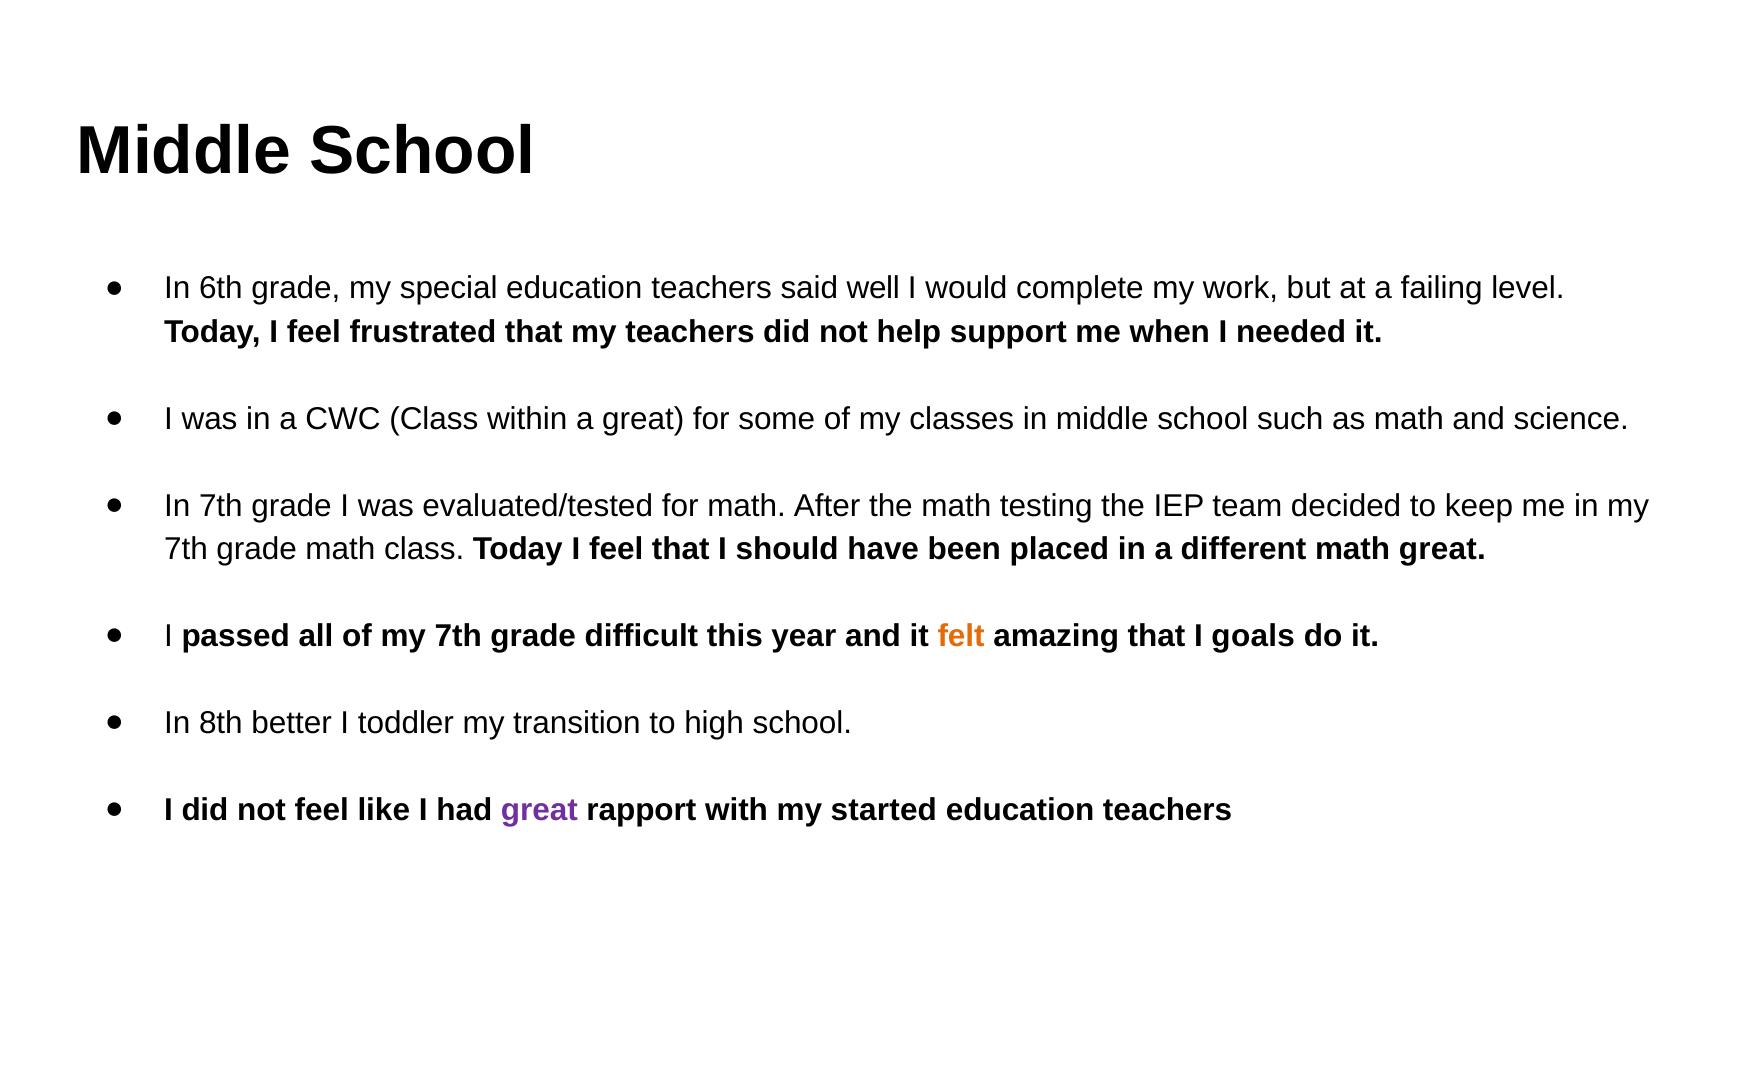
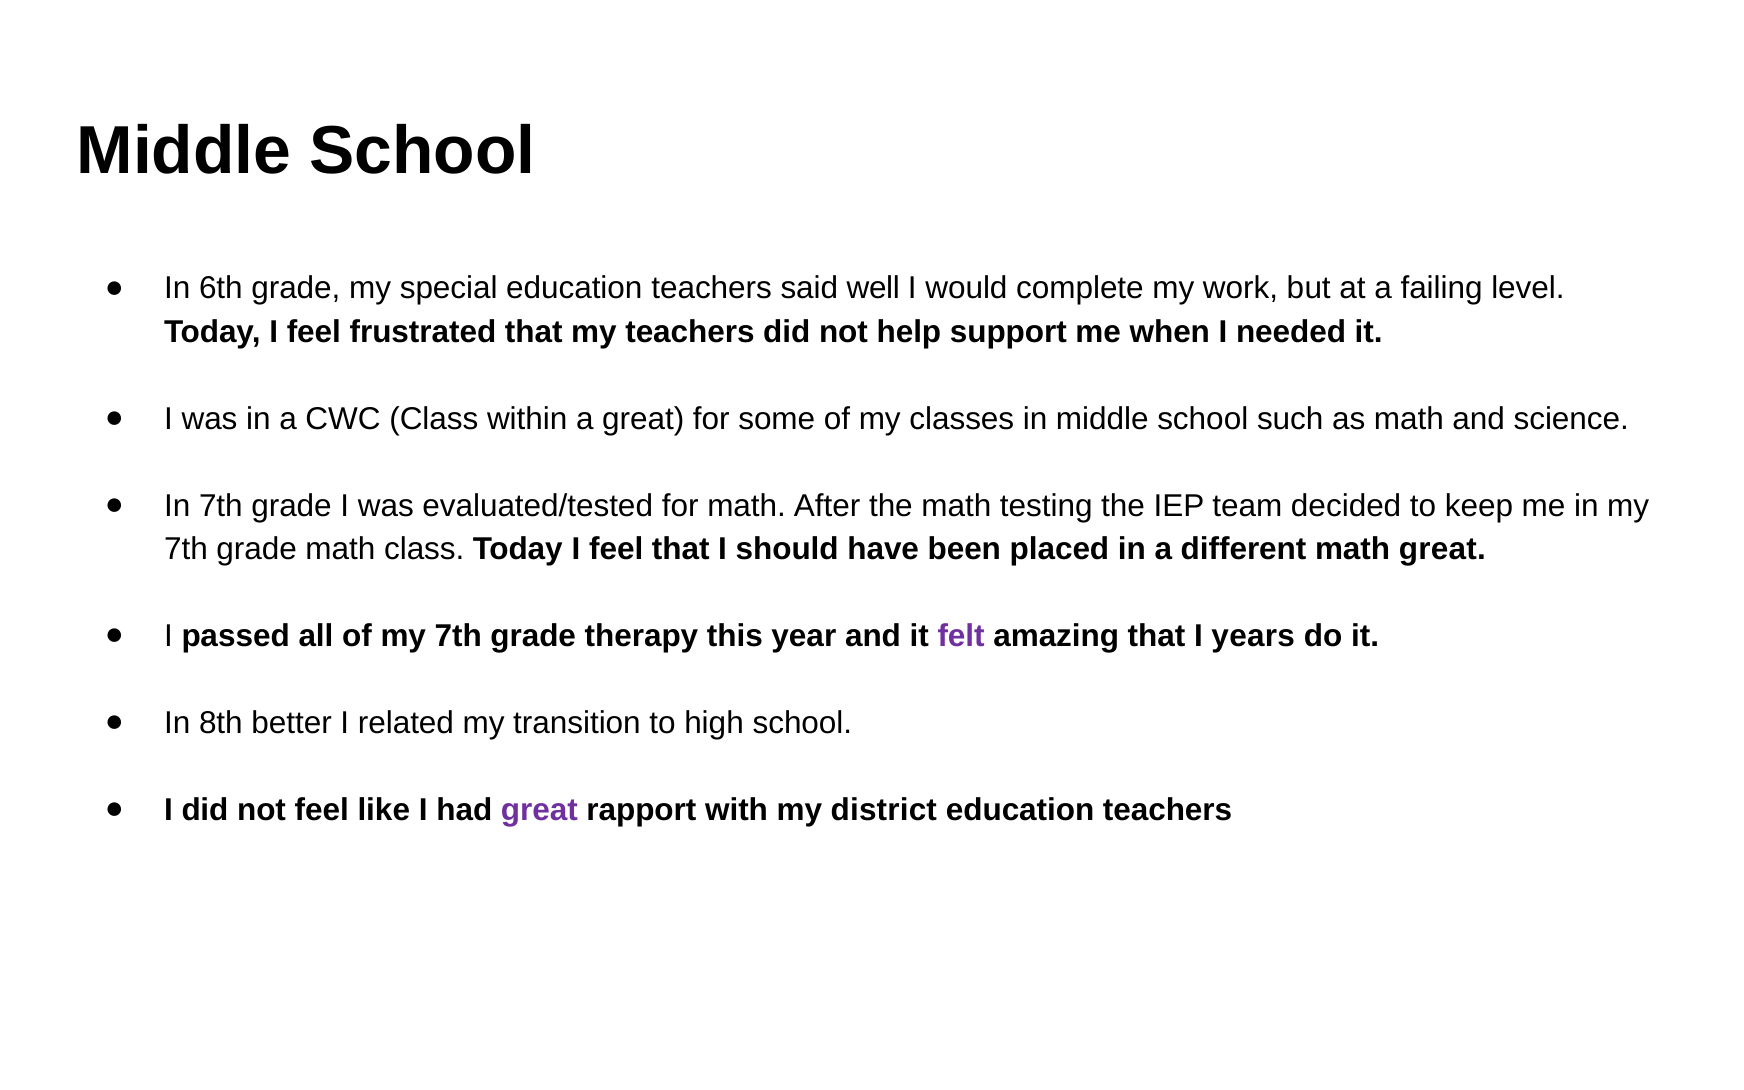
difficult: difficult -> therapy
felt colour: orange -> purple
goals: goals -> years
toddler: toddler -> related
started: started -> district
